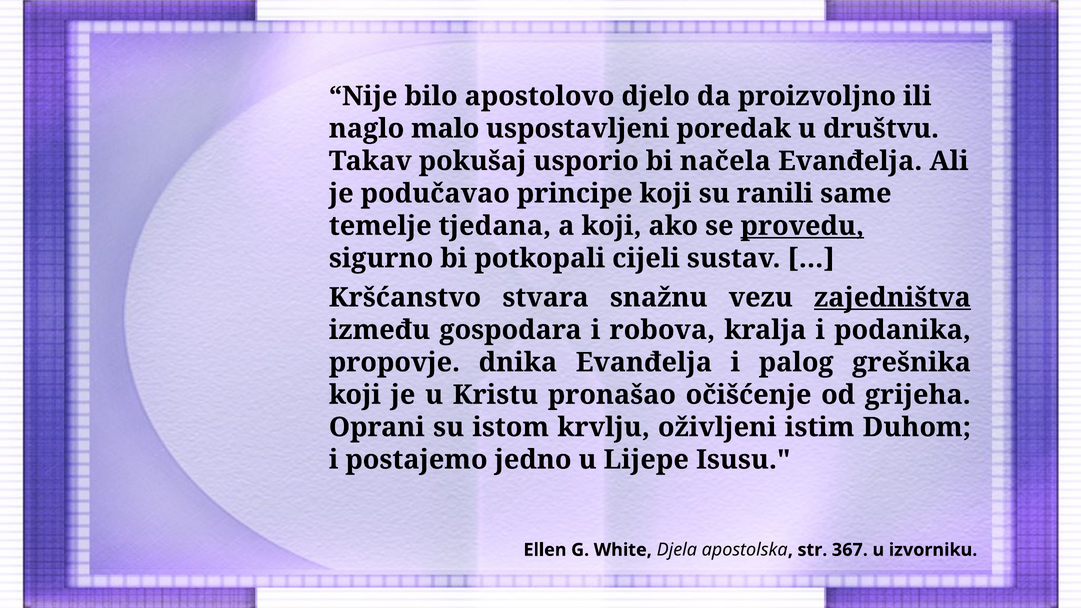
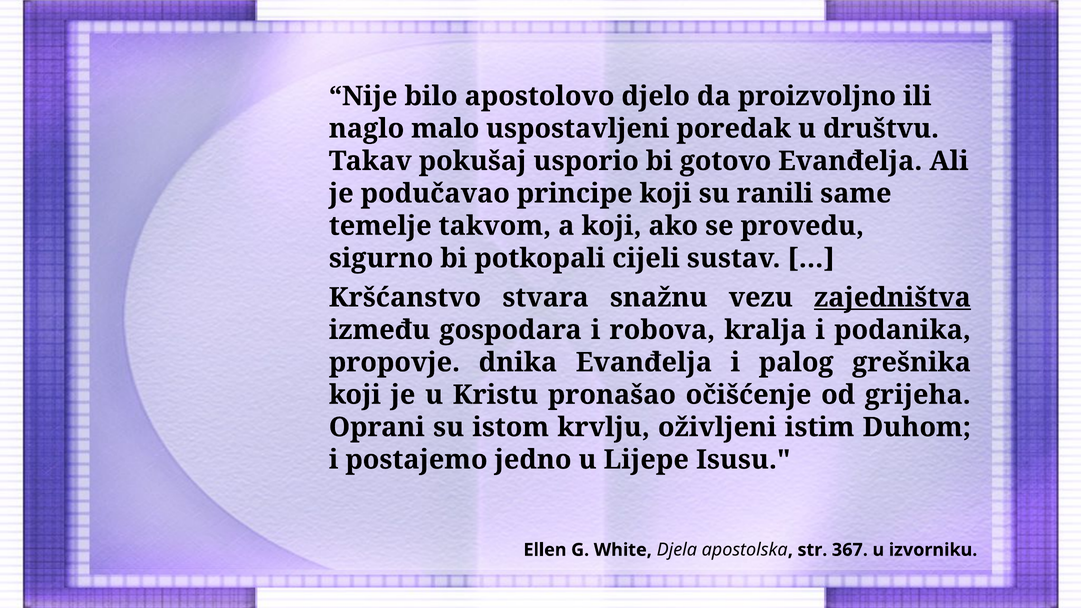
načela: načela -> gotovo
tjedana: tjedana -> takvom
provedu underline: present -> none
